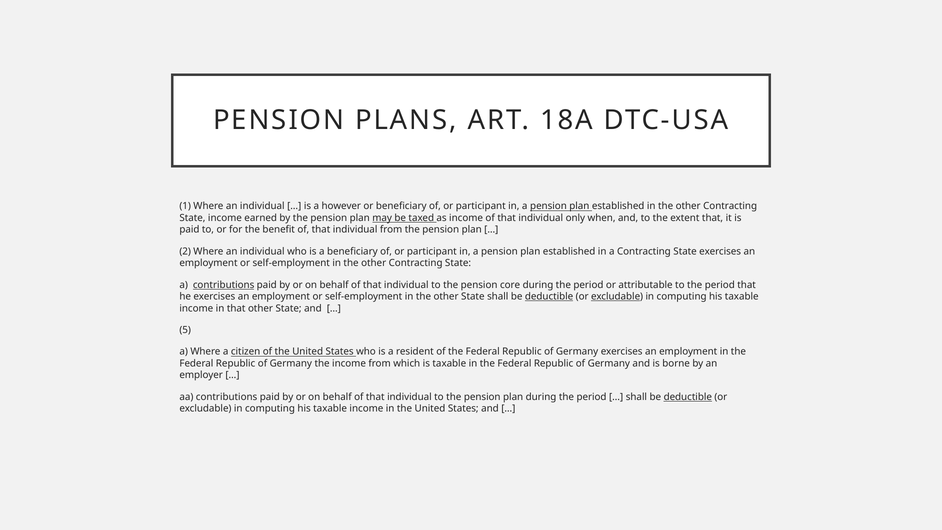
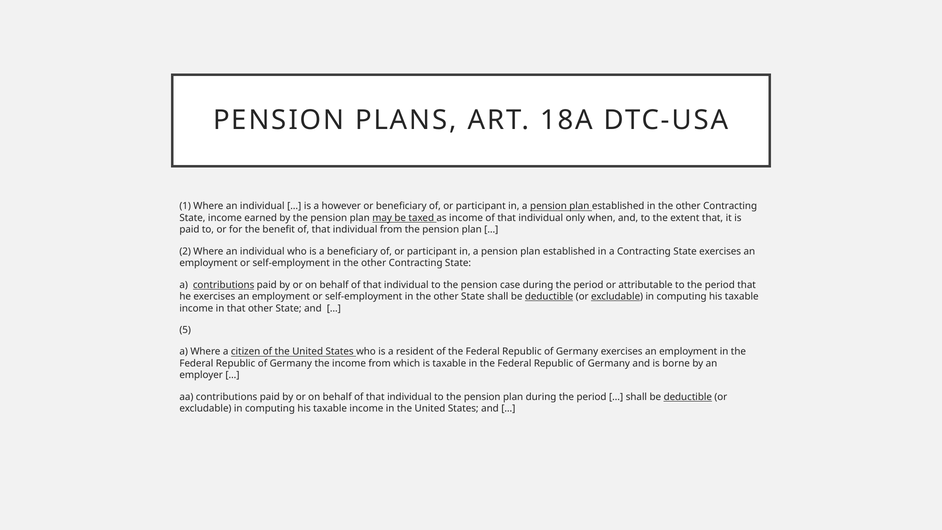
core: core -> case
